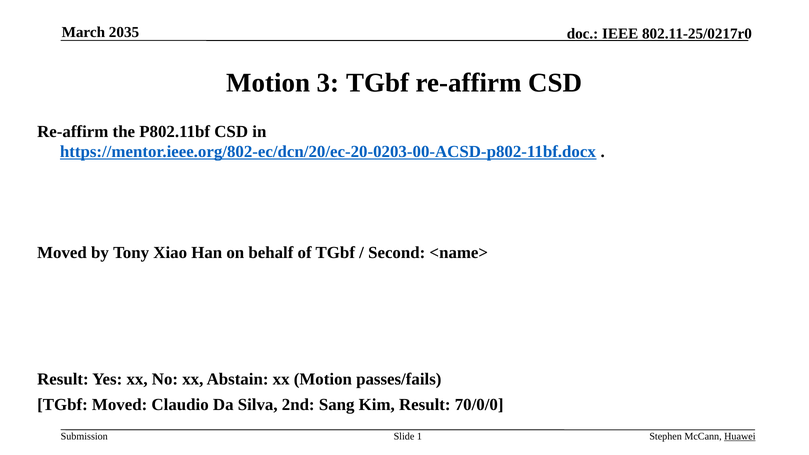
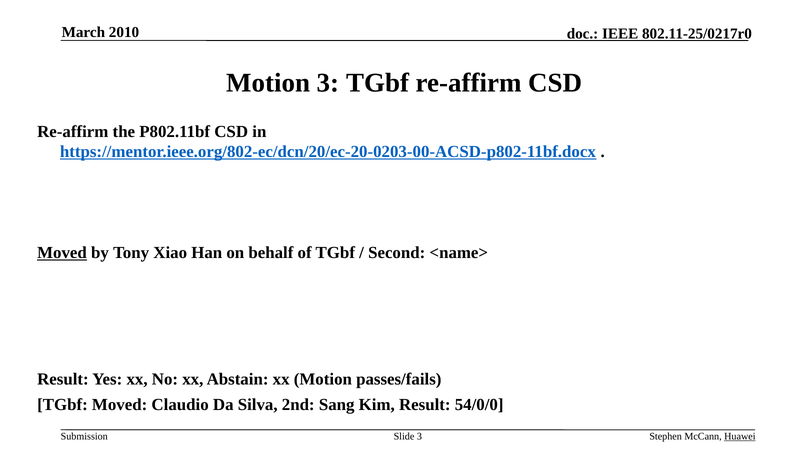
2035: 2035 -> 2010
Moved at (62, 253) underline: none -> present
70/0/0: 70/0/0 -> 54/0/0
Slide 1: 1 -> 3
